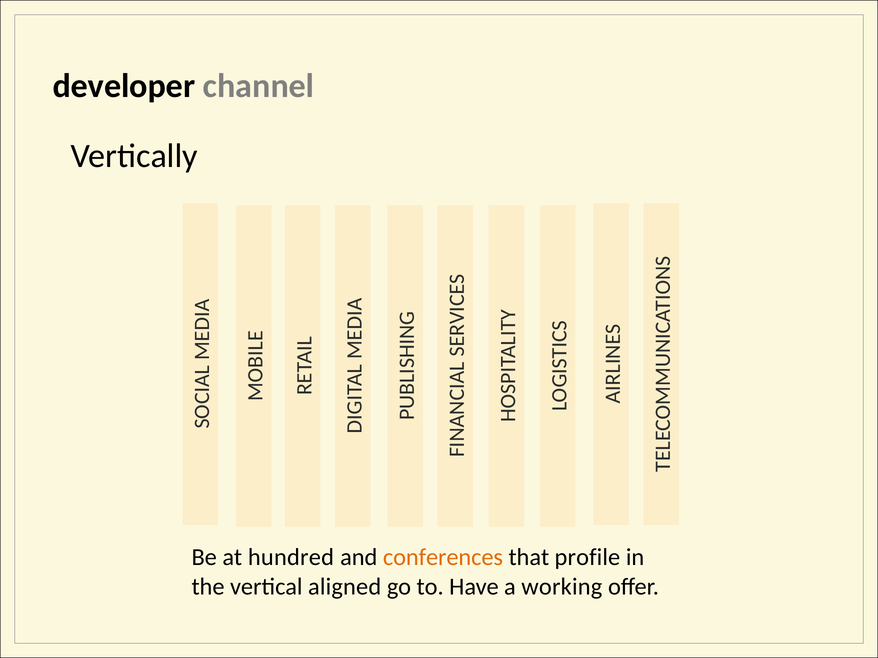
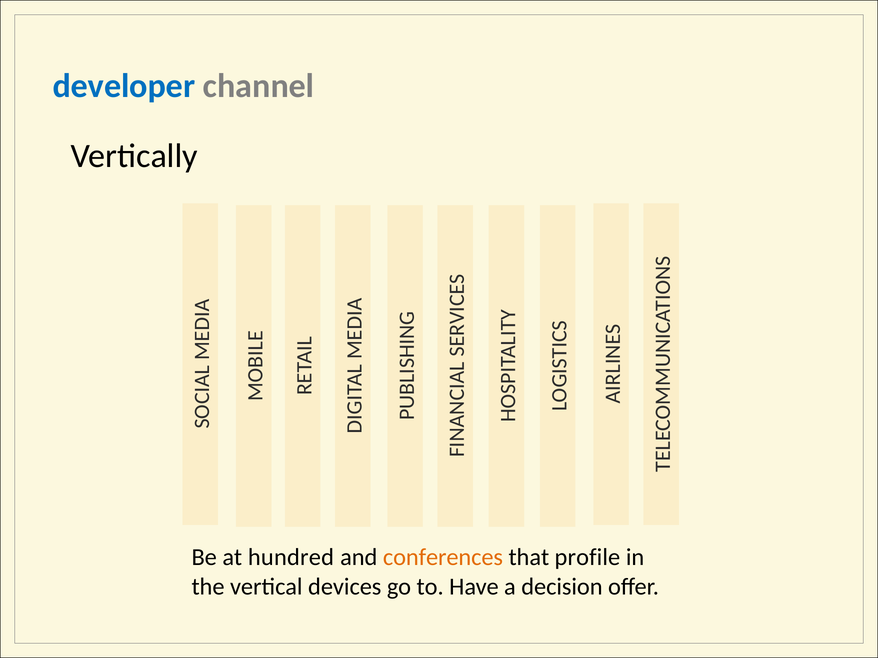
developer colour: black -> blue
aligned: aligned -> devices
working: working -> decision
